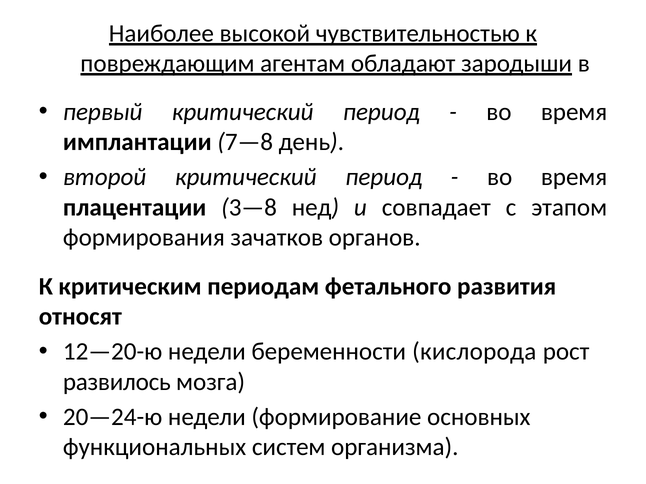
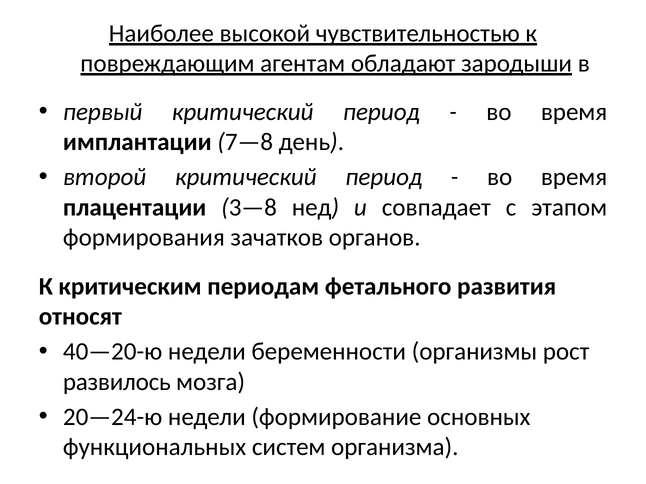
12—20-ю: 12—20-ю -> 40—20-ю
кислорода: кислорода -> организмы
